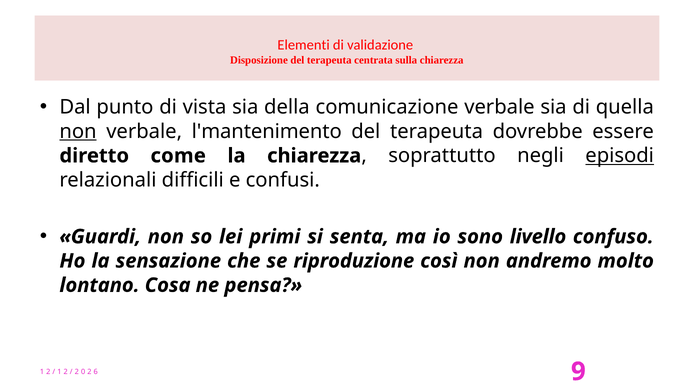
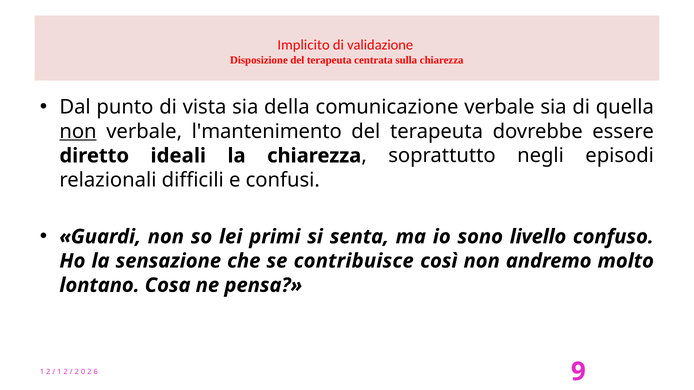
Elementi: Elementi -> Implicito
come: come -> ideali
episodi underline: present -> none
riproduzione: riproduzione -> contribuisce
